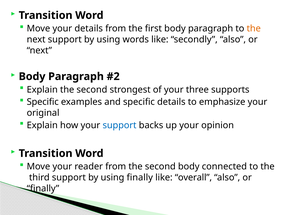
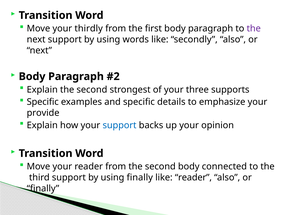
your details: details -> thirdly
the at (254, 28) colour: orange -> purple
original: original -> provide
like overall: overall -> reader
